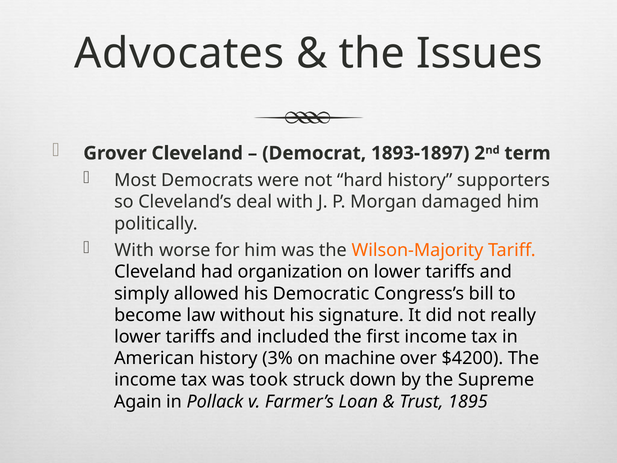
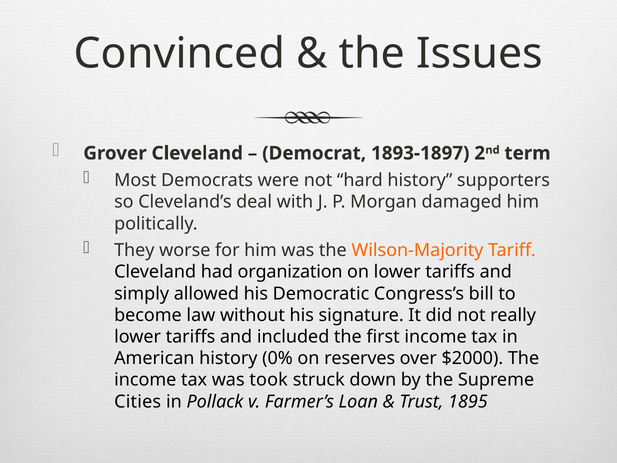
Advocates: Advocates -> Convinced
With at (134, 250): With -> They
3%: 3% -> 0%
machine: machine -> reserves
$4200: $4200 -> $2000
Again: Again -> Cities
